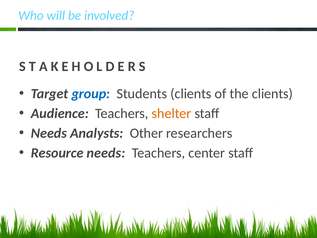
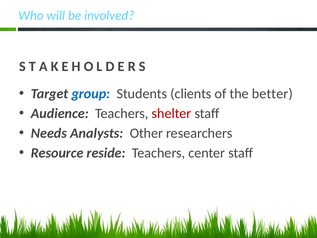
the clients: clients -> better
shelter colour: orange -> red
Resource needs: needs -> reside
